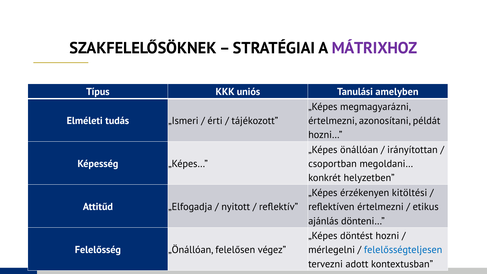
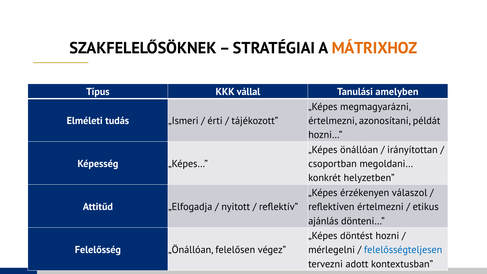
MÁTRIXHOZ colour: purple -> orange
uniós: uniós -> vállal
kitöltési: kitöltési -> válaszol
